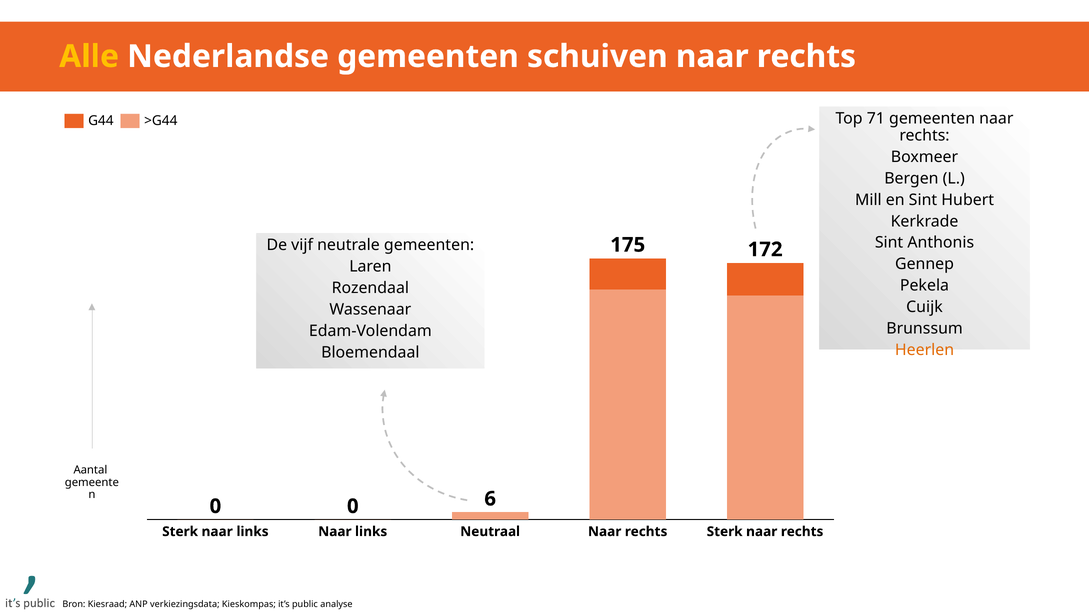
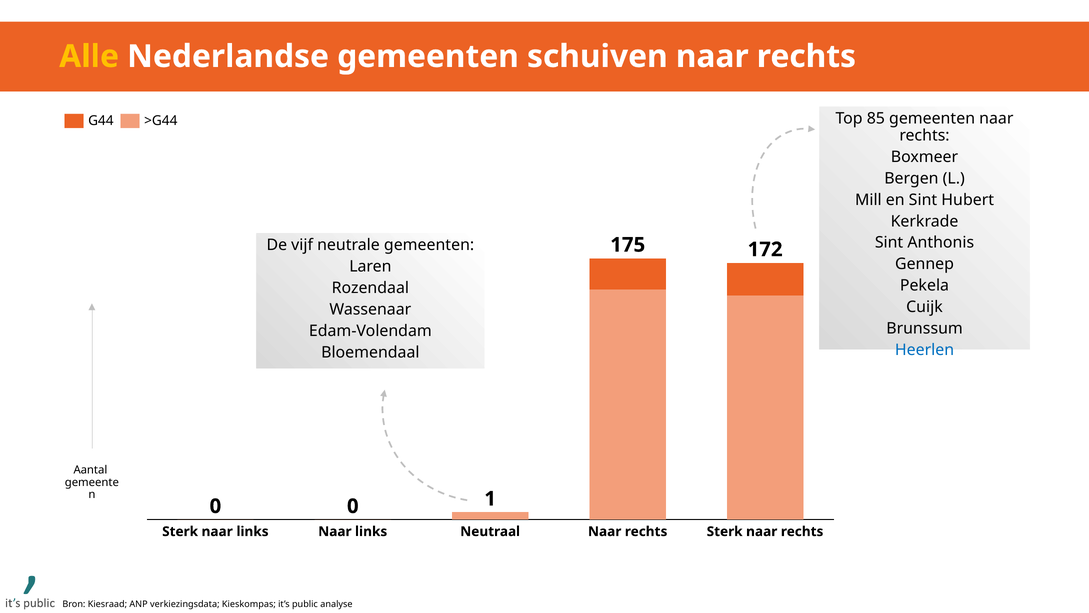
71: 71 -> 85
Heerlen colour: orange -> blue
6: 6 -> 1
